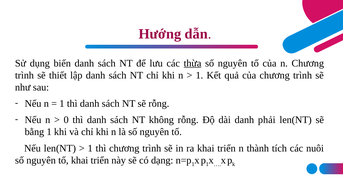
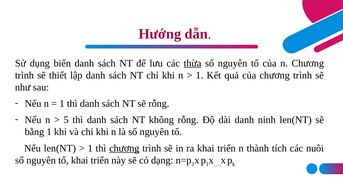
0: 0 -> 5
phải: phải -> ninh
chương at (124, 148) underline: none -> present
